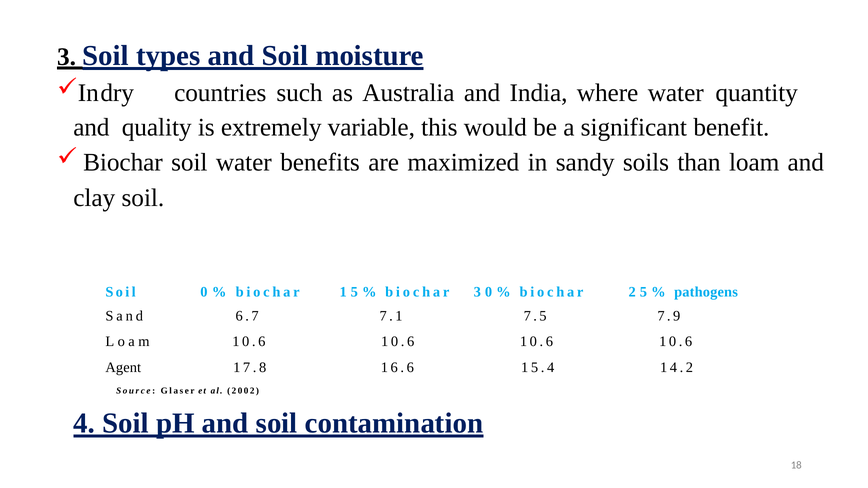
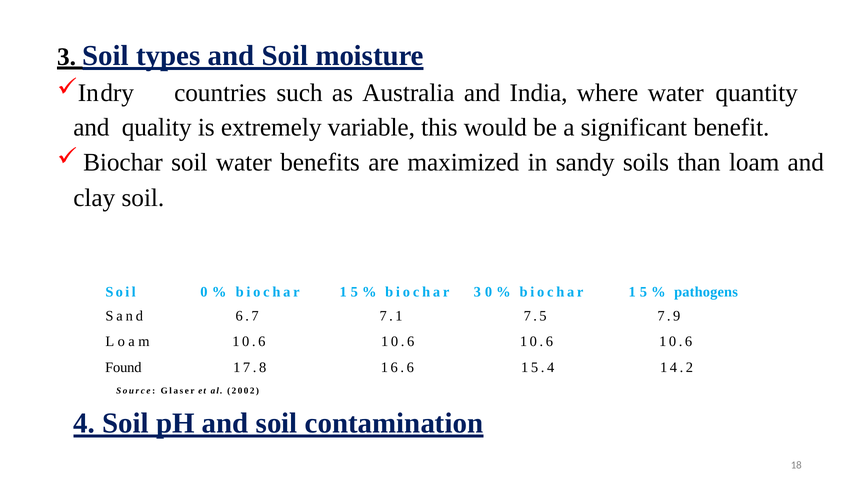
2 at (632, 292): 2 -> 1
Agent: Agent -> Found
